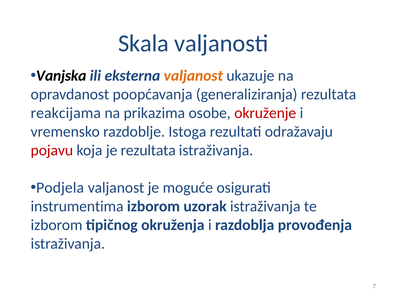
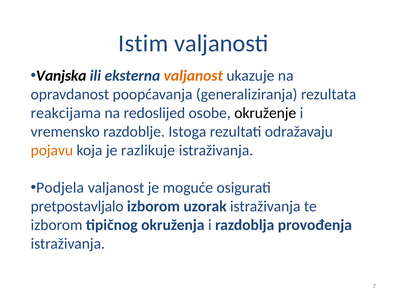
Skala: Skala -> Istim
prikazima: prikazima -> redoslijed
okruženje colour: red -> black
pojavu colour: red -> orange
je rezultata: rezultata -> razlikuje
instrumentima: instrumentima -> pretpostavljalo
